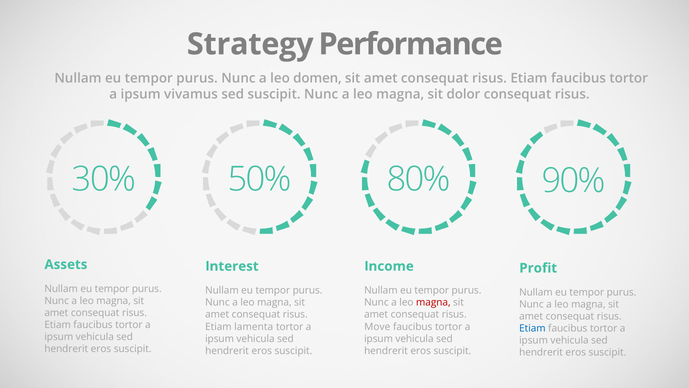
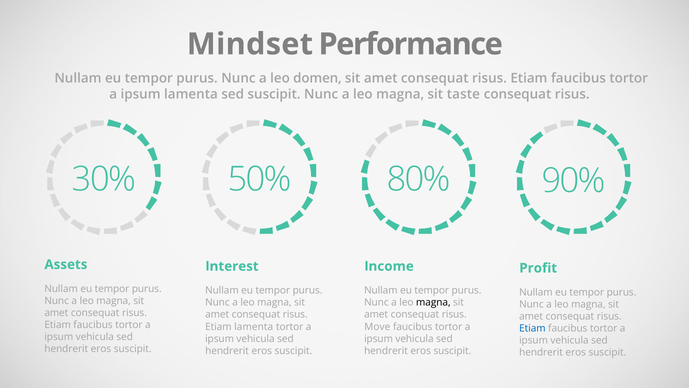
Strategy: Strategy -> Mindset
ipsum vivamus: vivamus -> lamenta
dolor: dolor -> taste
magna at (433, 302) colour: red -> black
